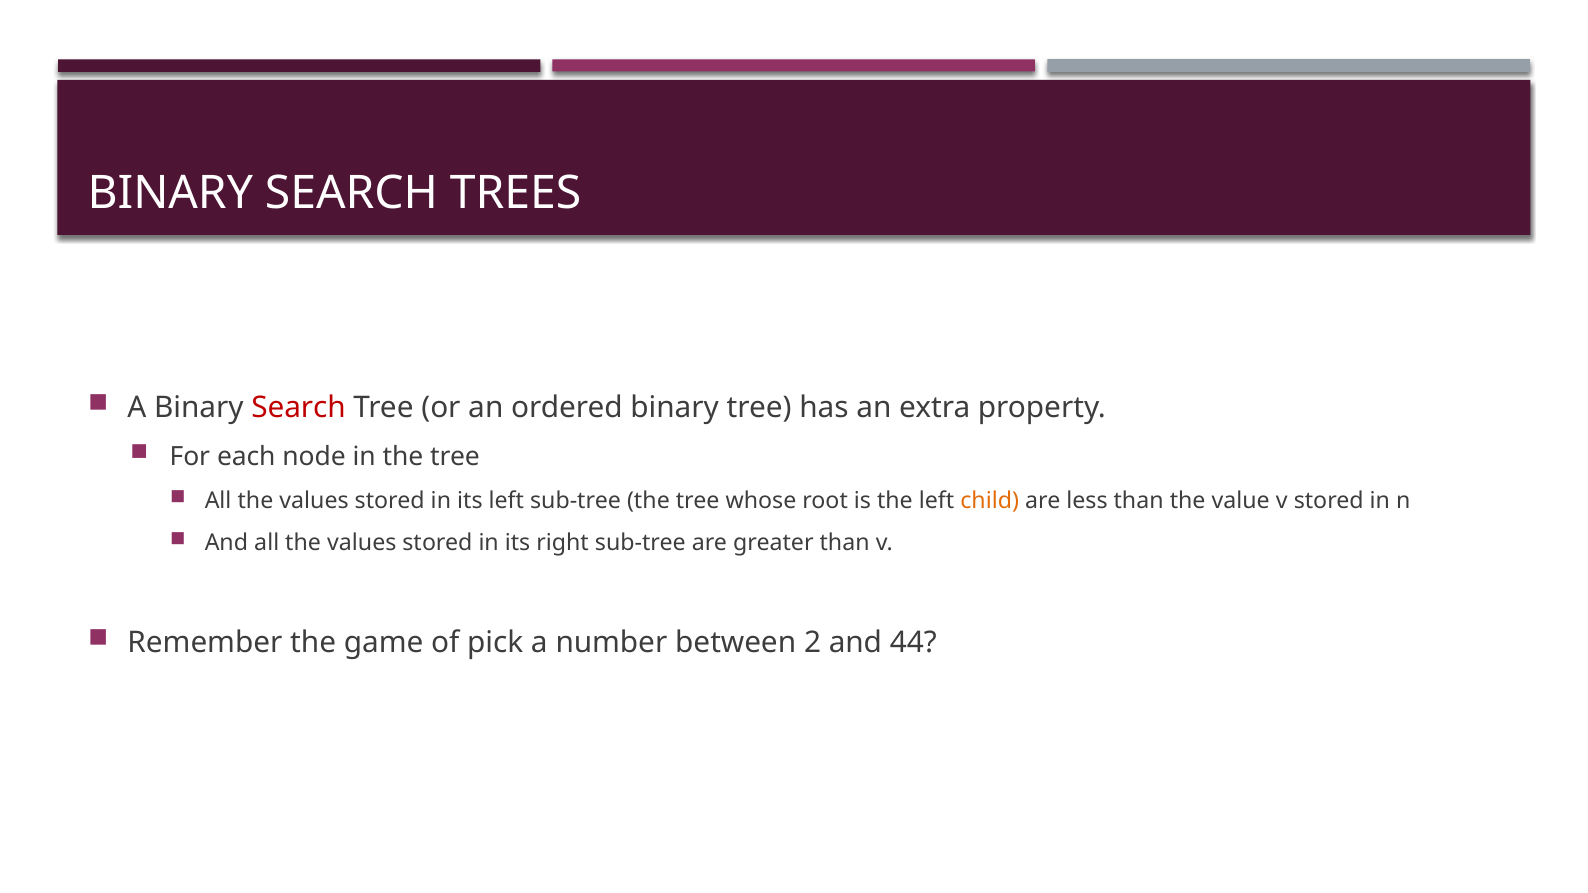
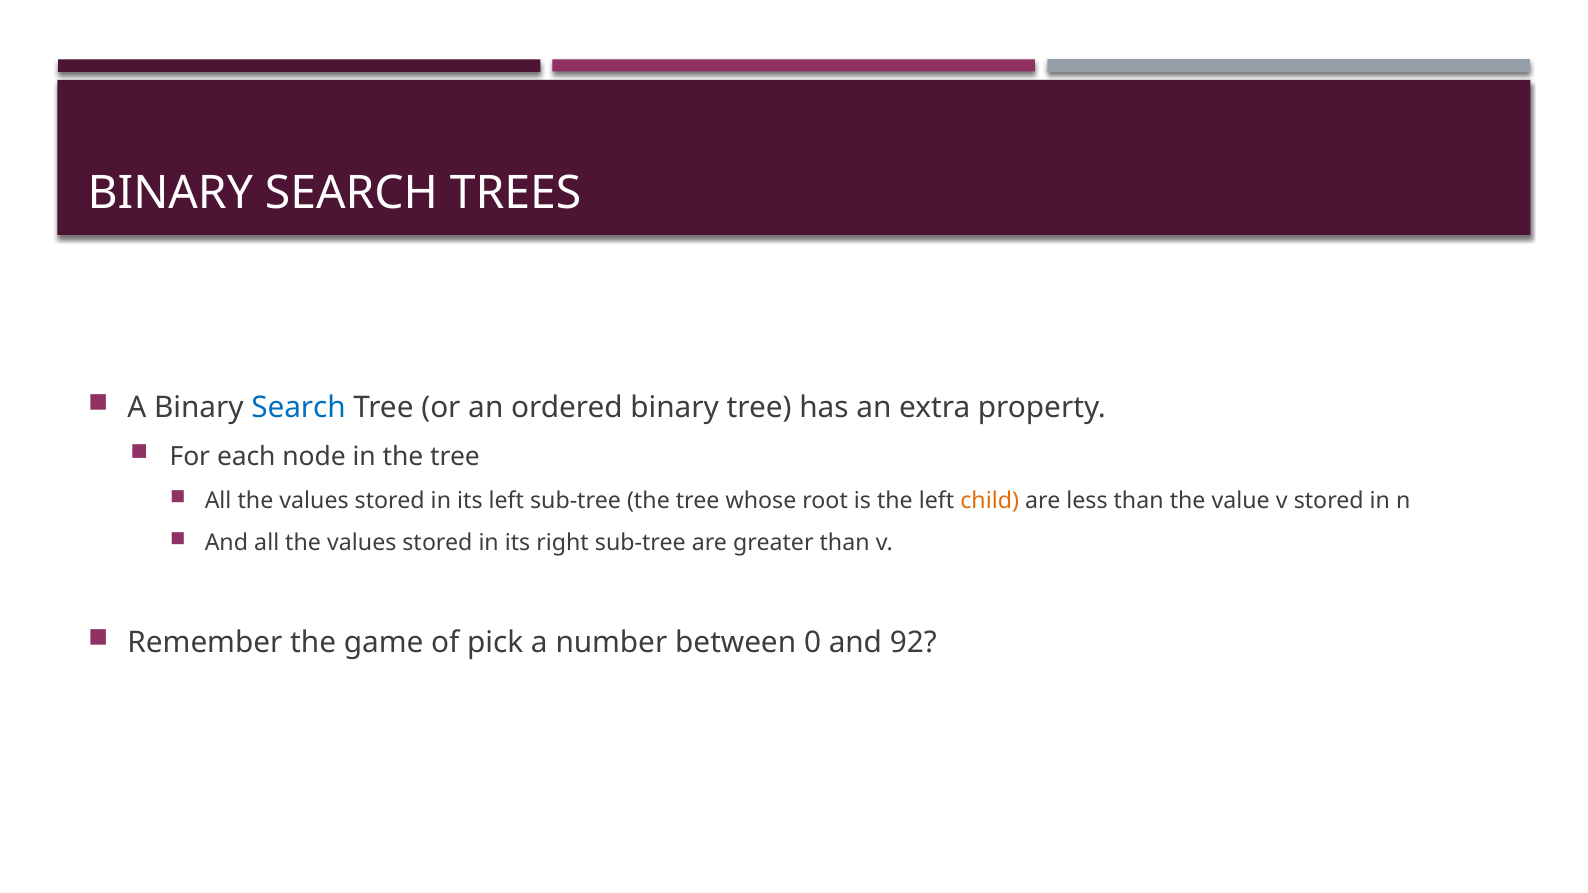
Search at (299, 408) colour: red -> blue
2: 2 -> 0
44: 44 -> 92
